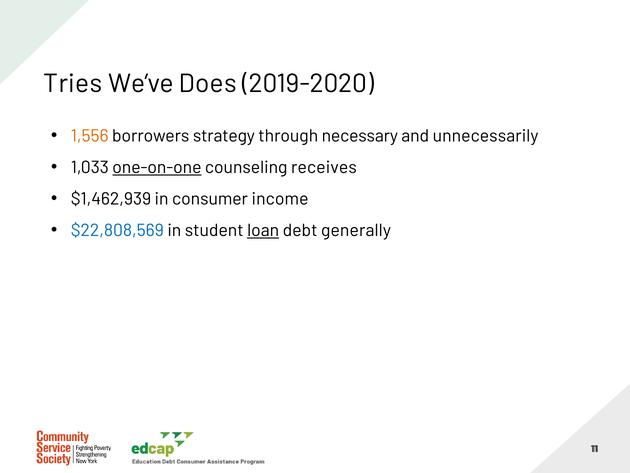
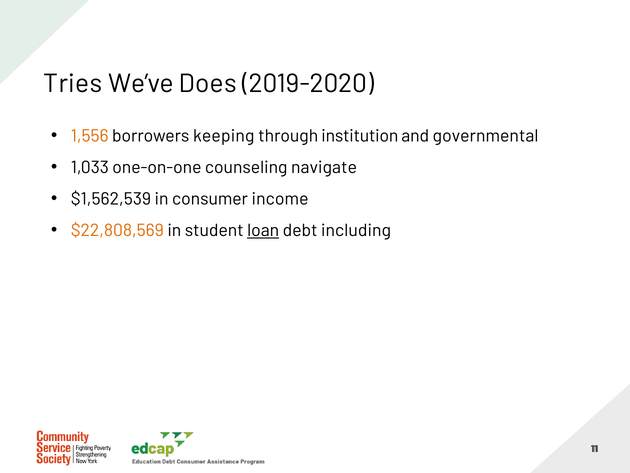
strategy: strategy -> keeping
necessary: necessary -> institution
unnecessarily: unnecessarily -> governmental
one-on-one underline: present -> none
receives: receives -> navigate
$1,462,939: $1,462,939 -> $1,562,539
$22,808,569 colour: blue -> orange
generally: generally -> including
